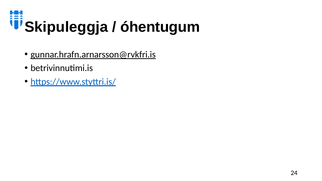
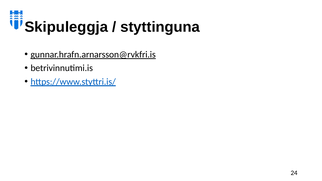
óhentugum: óhentugum -> styttinguna
